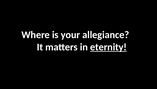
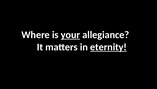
your underline: none -> present
